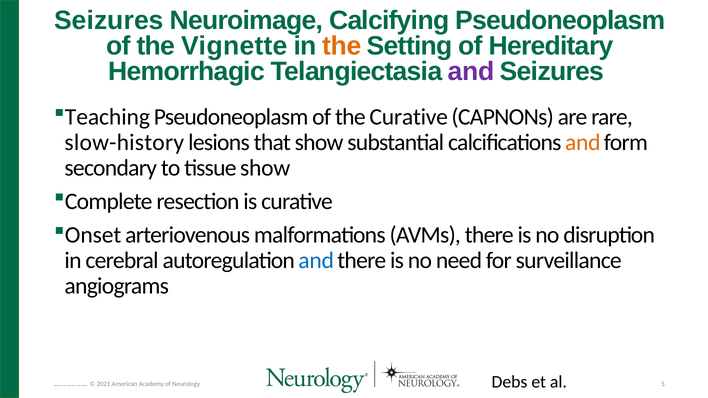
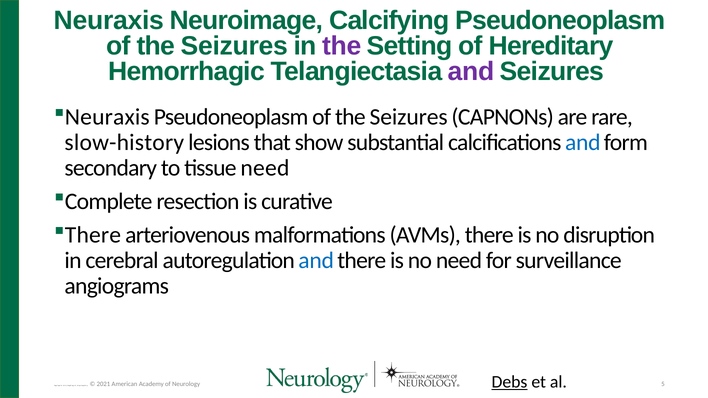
Seizures at (109, 20): Seizures -> Neuraxis
Vignette at (234, 46): Vignette -> Seizures
the at (342, 46) colour: orange -> purple
Teaching at (107, 117): Teaching -> Neuraxis
Curative at (409, 117): Curative -> Seizures
and at (583, 142) colour: orange -> blue
tissue show: show -> need
Onset at (93, 235): Onset -> There
Debs underline: none -> present
